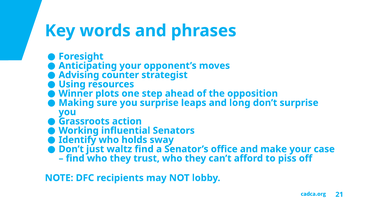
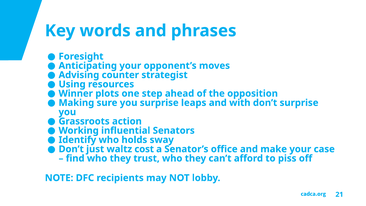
long: long -> with
waltz find: find -> cost
